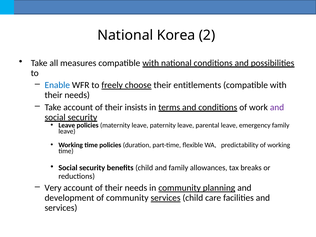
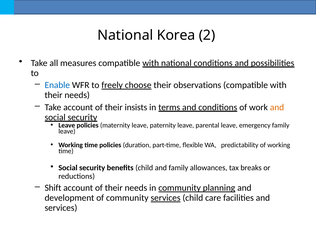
entitlements: entitlements -> observations
and at (277, 107) colour: purple -> orange
Very: Very -> Shift
